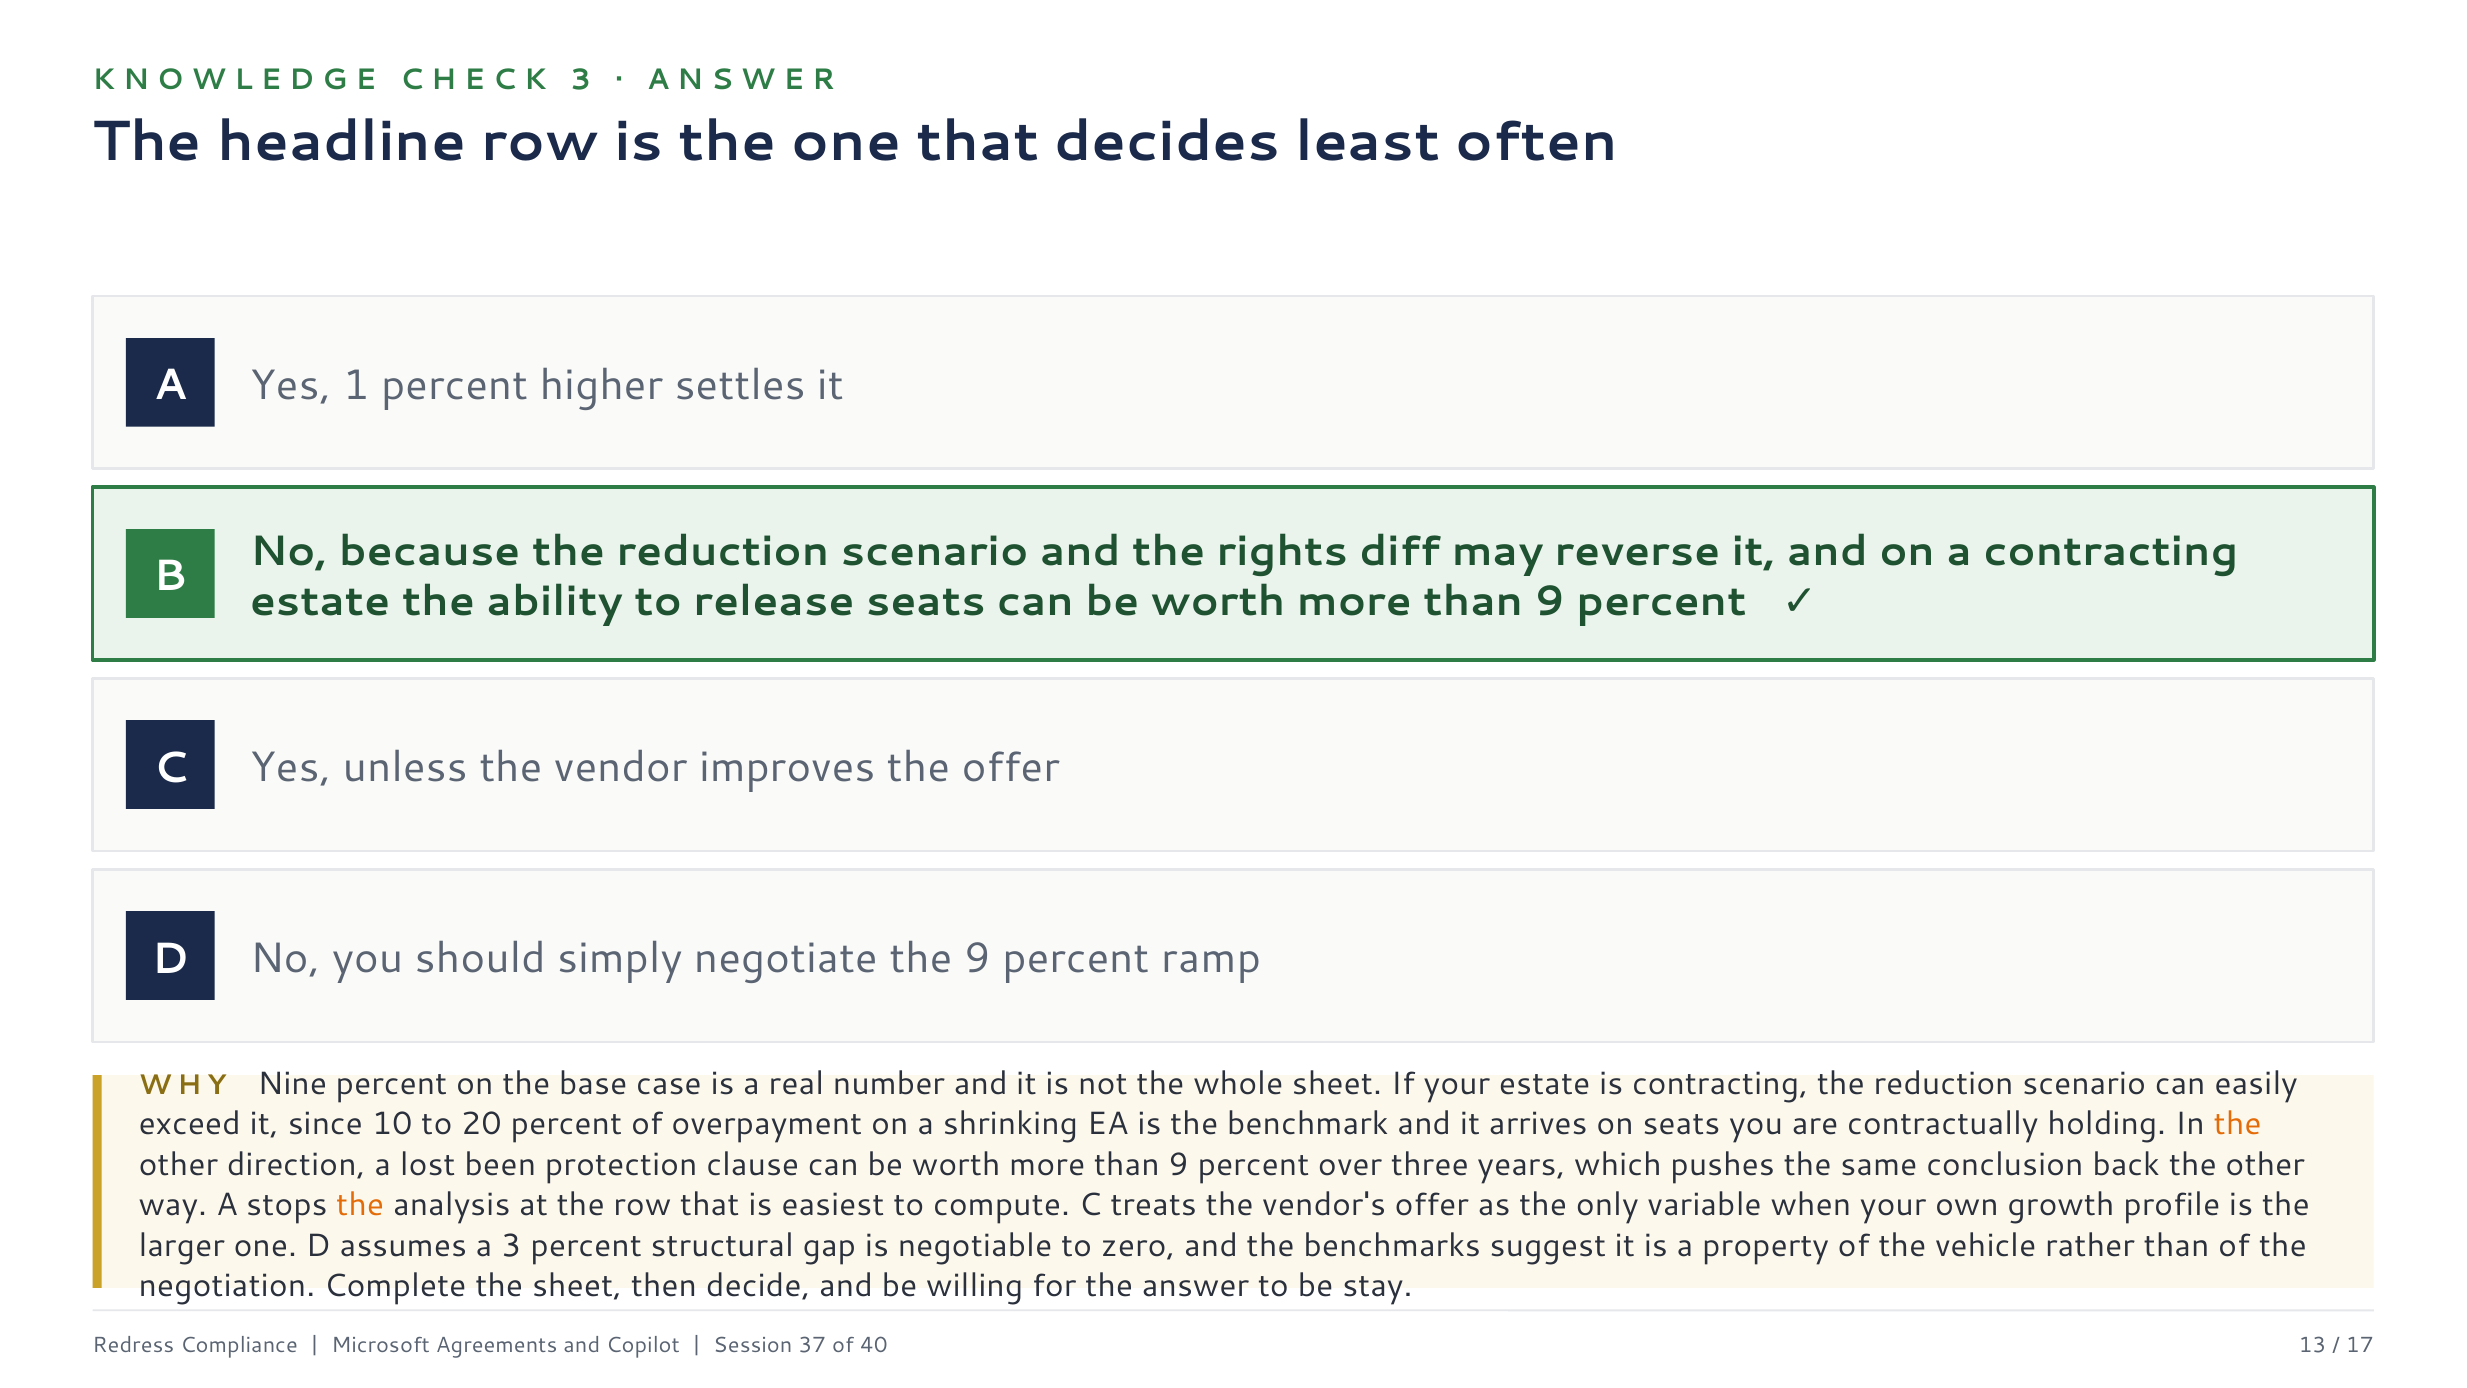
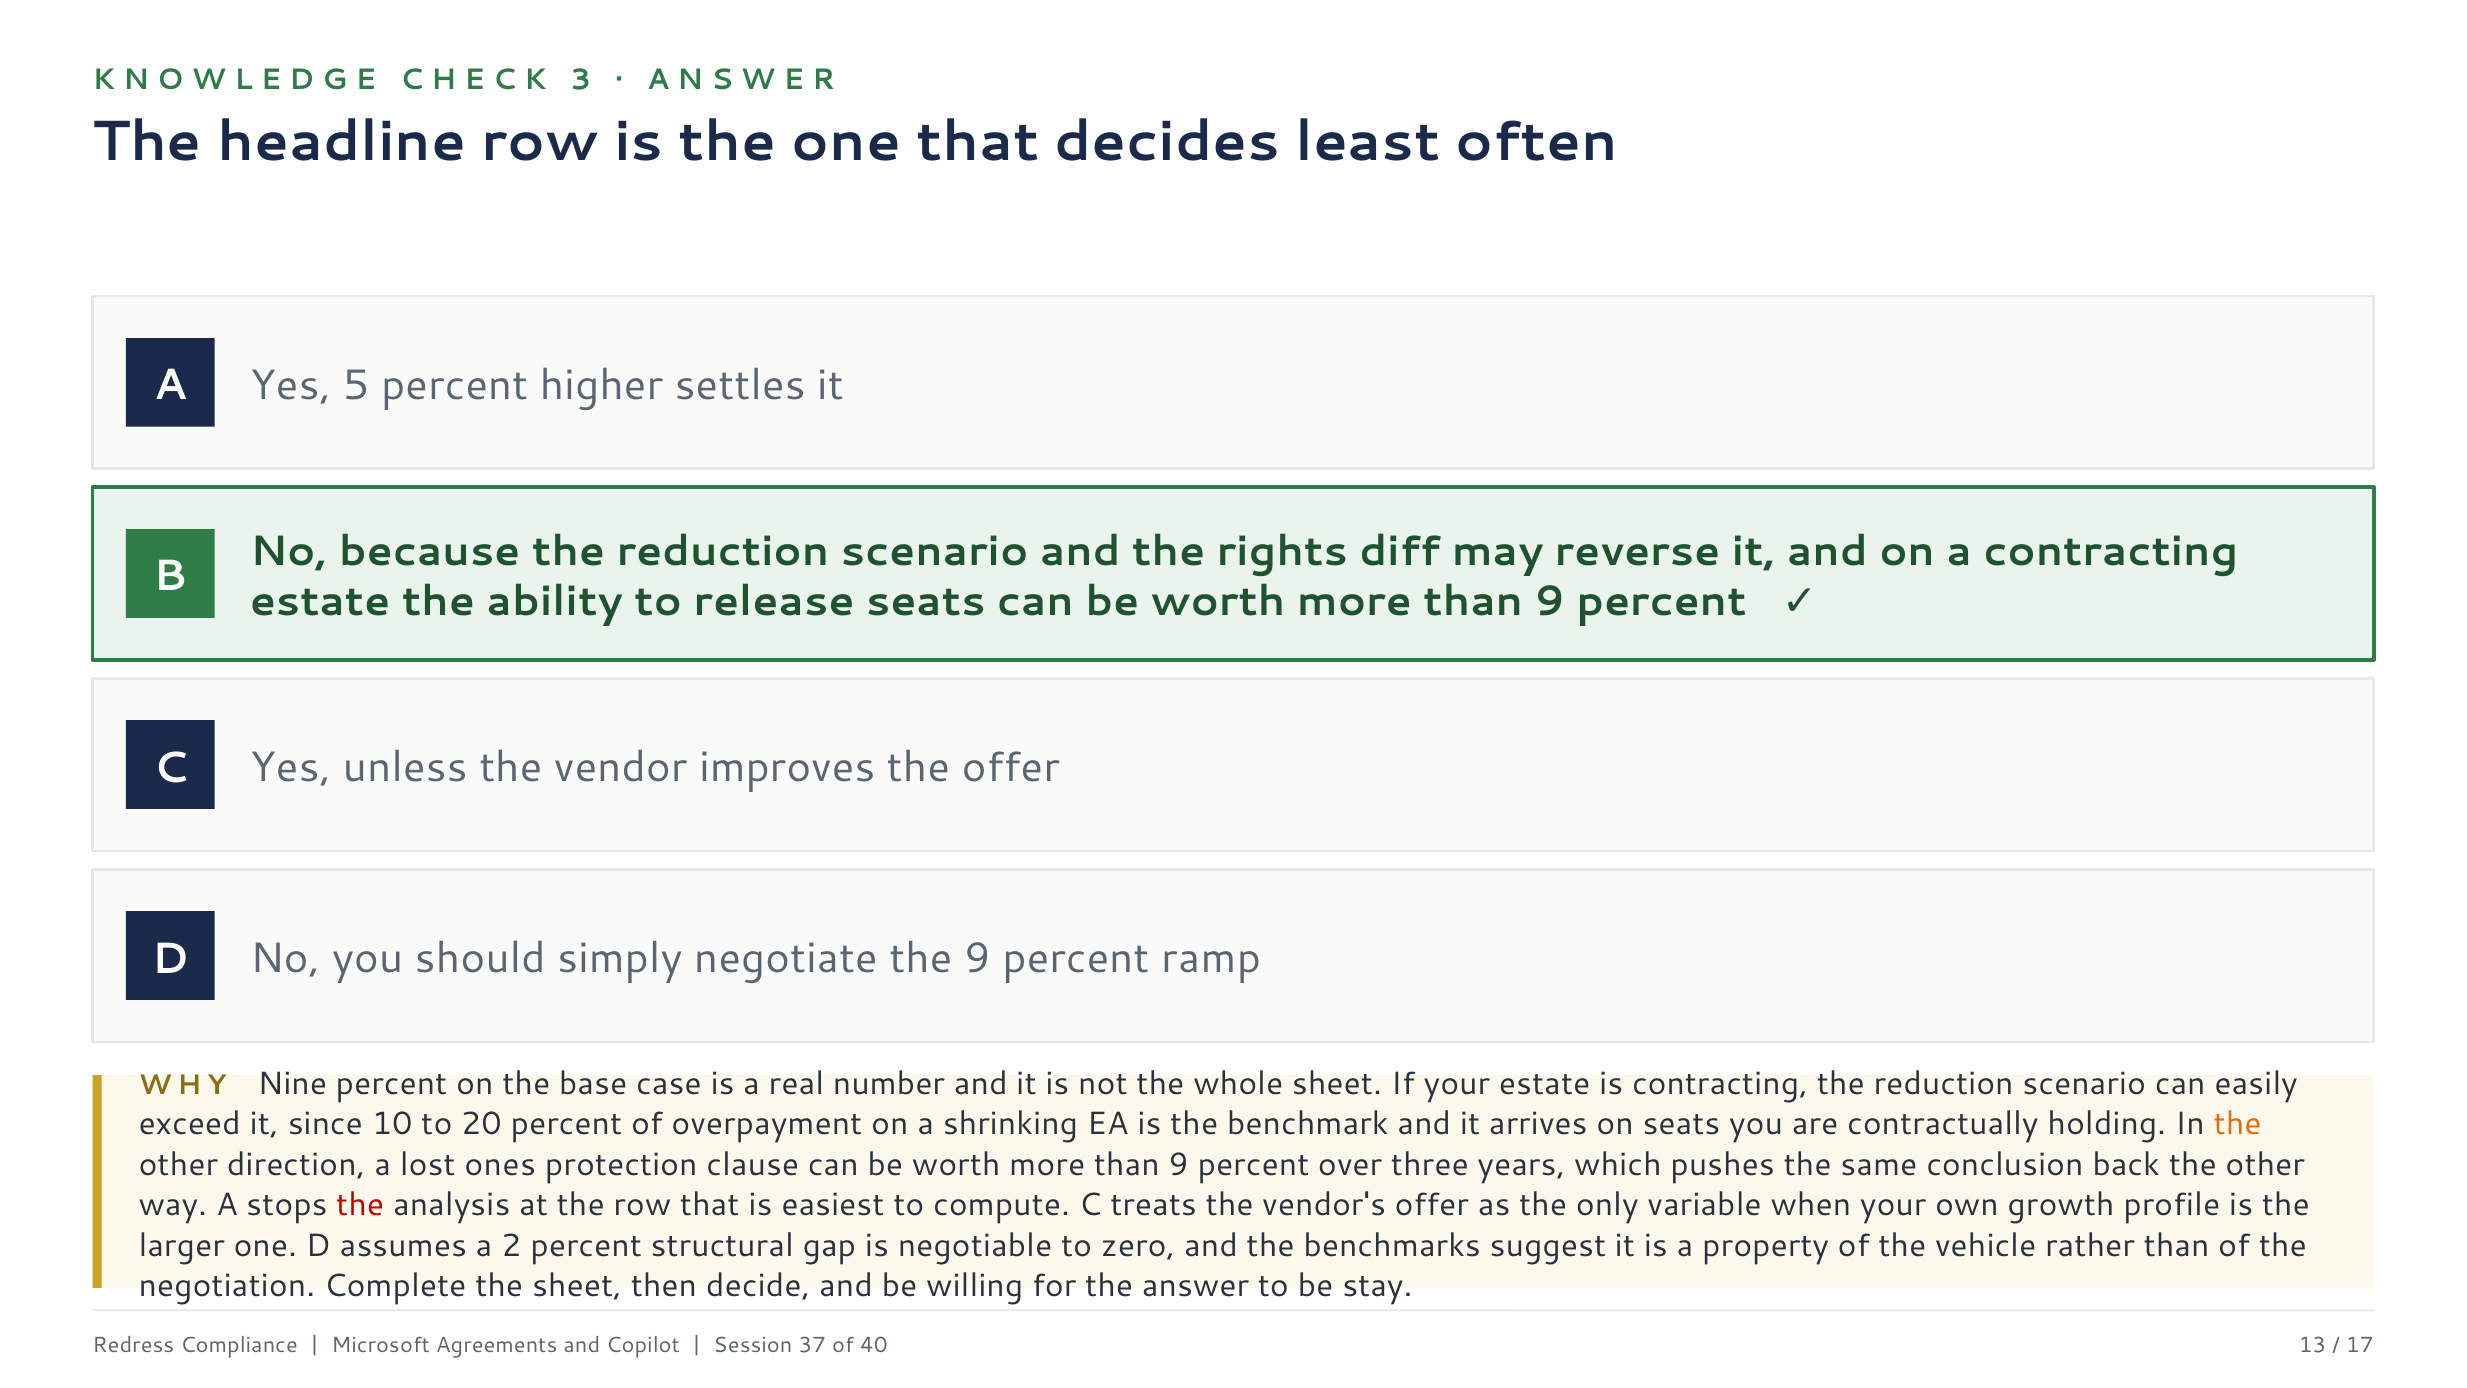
1: 1 -> 5
been: been -> ones
the at (360, 1205) colour: orange -> red
a 3: 3 -> 2
